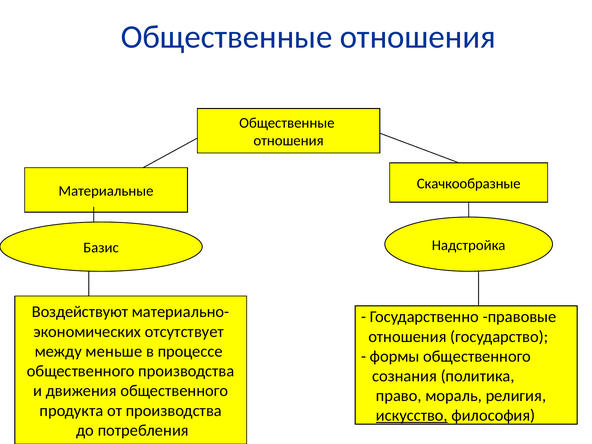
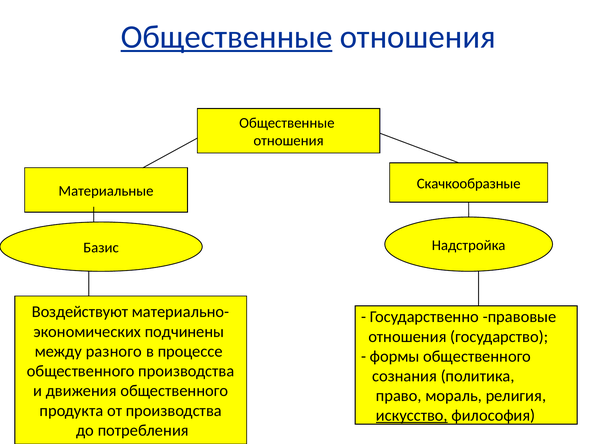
Общественные at (227, 37) underline: none -> present
отсутствует: отсутствует -> подчинены
меньше: меньше -> разного
